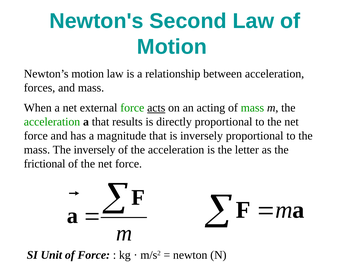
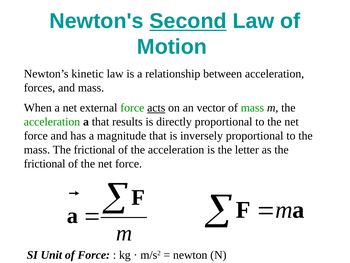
Second underline: none -> present
Newton’s motion: motion -> kinetic
acting: acting -> vector
mass The inversely: inversely -> frictional
